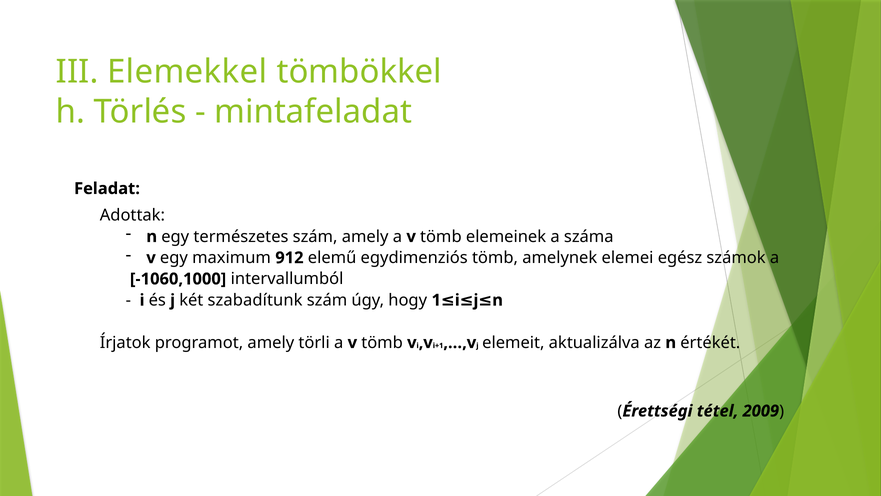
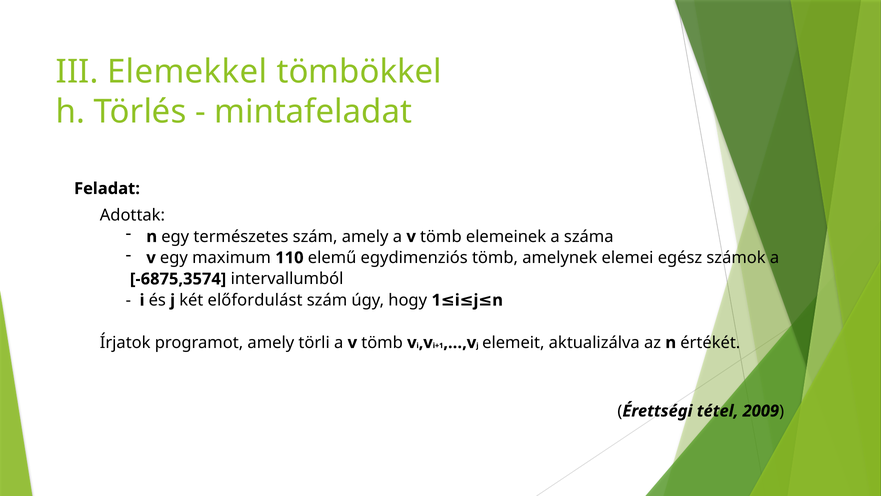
912: 912 -> 110
-1060,1000: -1060,1000 -> -6875,3574
szabadítunk: szabadítunk -> előfordulást
